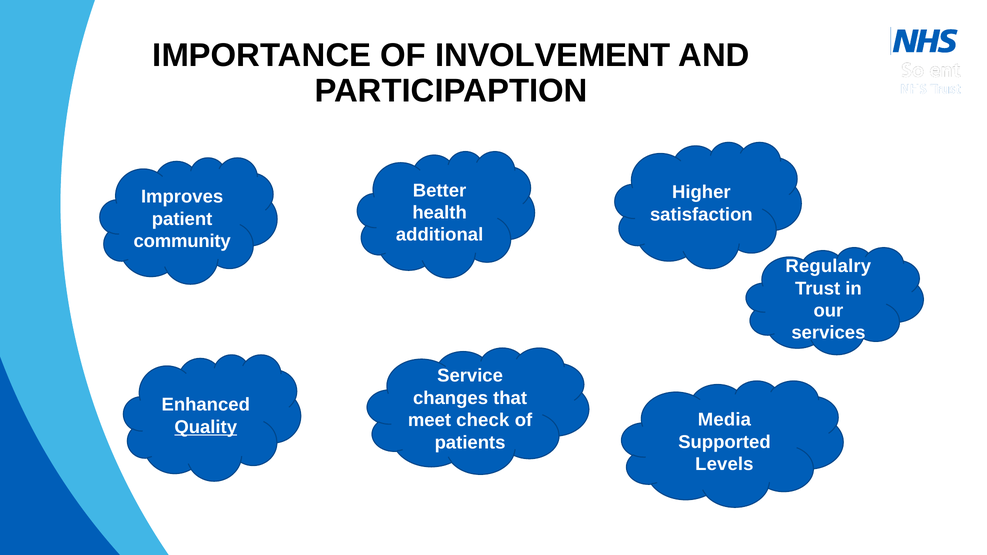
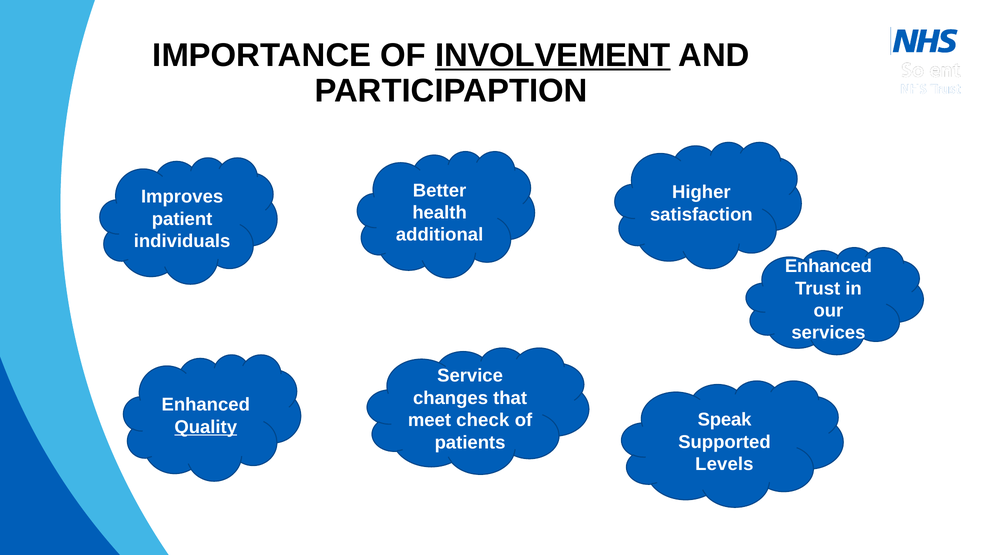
INVOLVEMENT underline: none -> present
community: community -> individuals
Regulalry at (828, 266): Regulalry -> Enhanced
Media: Media -> Speak
